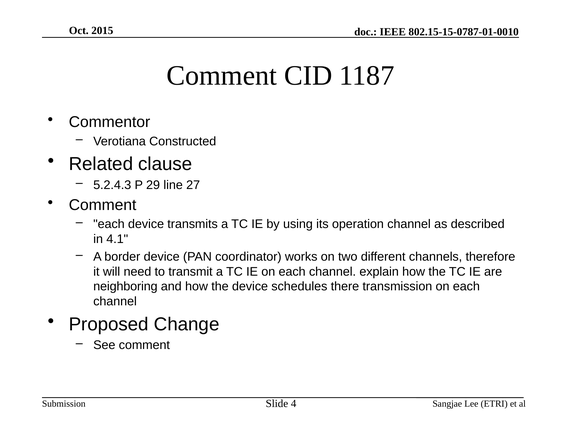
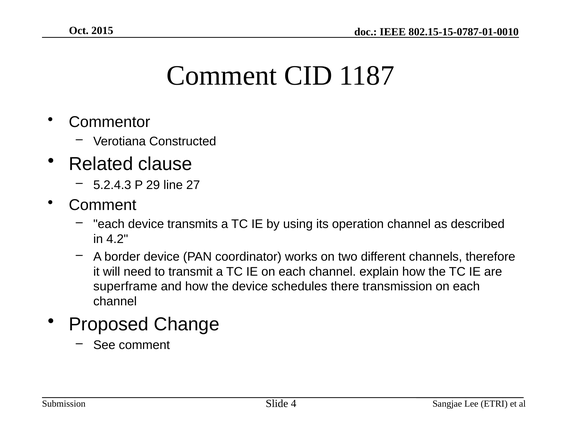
4.1: 4.1 -> 4.2
neighboring: neighboring -> superframe
